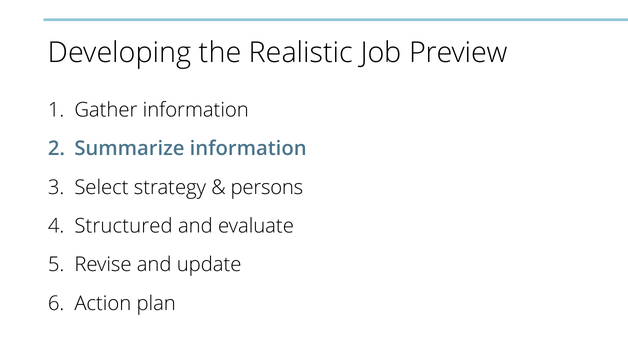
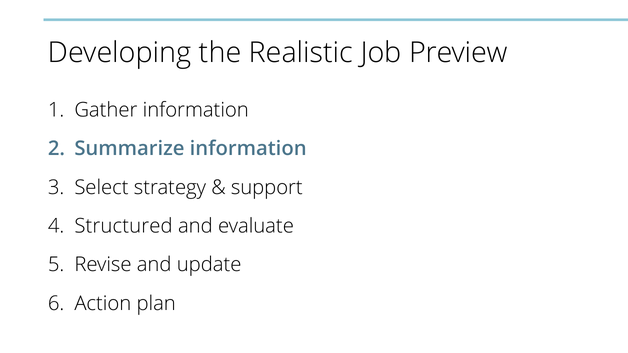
persons: persons -> support
